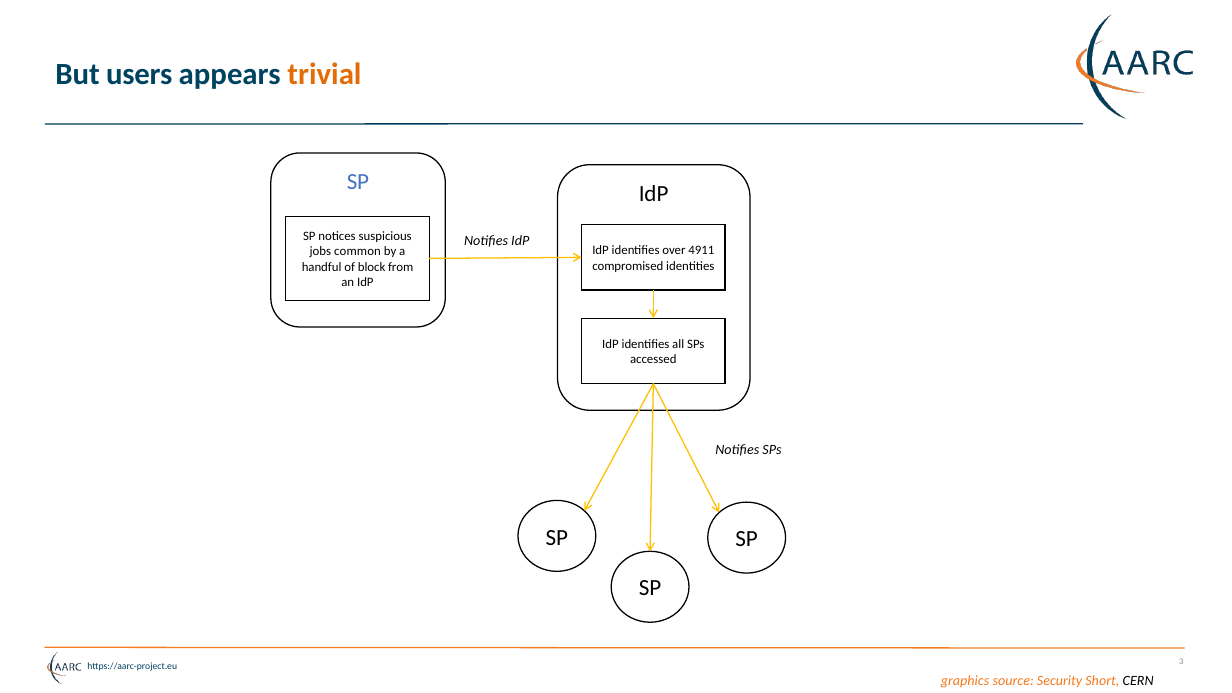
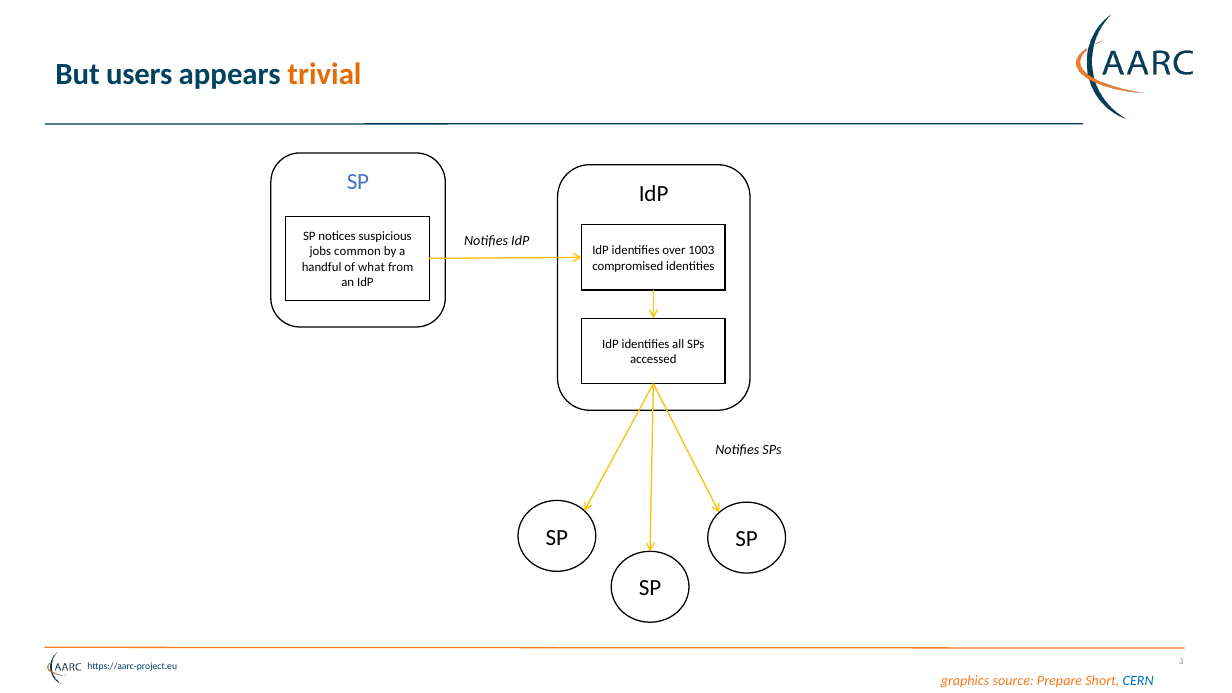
4911: 4911 -> 1003
block: block -> what
Security: Security -> Prepare
CERN colour: black -> blue
